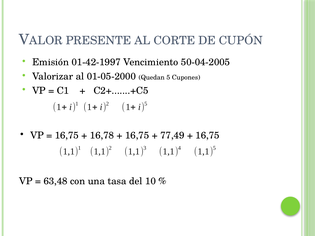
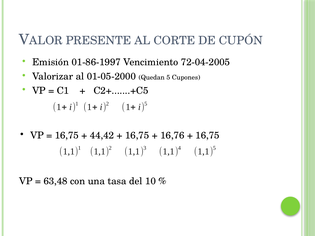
01-42-1997: 01-42-1997 -> 01-86-1997
50-04-2005: 50-04-2005 -> 72-04-2005
16,78: 16,78 -> 44,42
77,49: 77,49 -> 16,76
